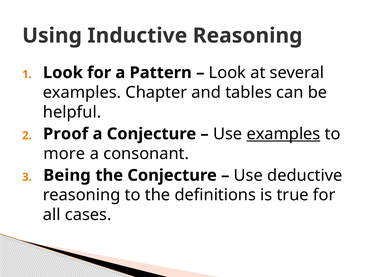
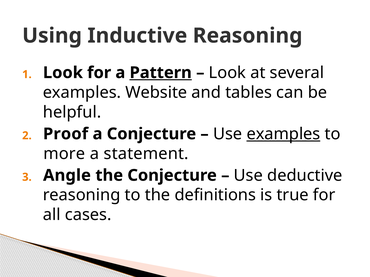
Pattern underline: none -> present
Chapter: Chapter -> Website
consonant: consonant -> statement
Being: Being -> Angle
